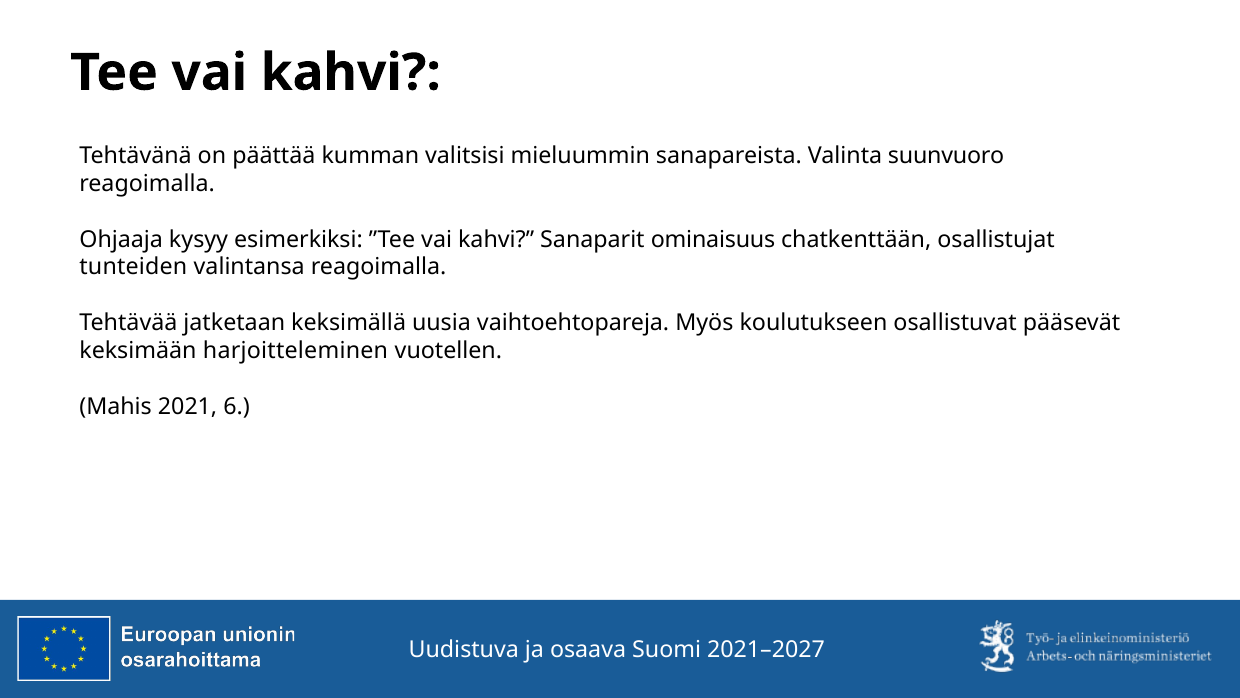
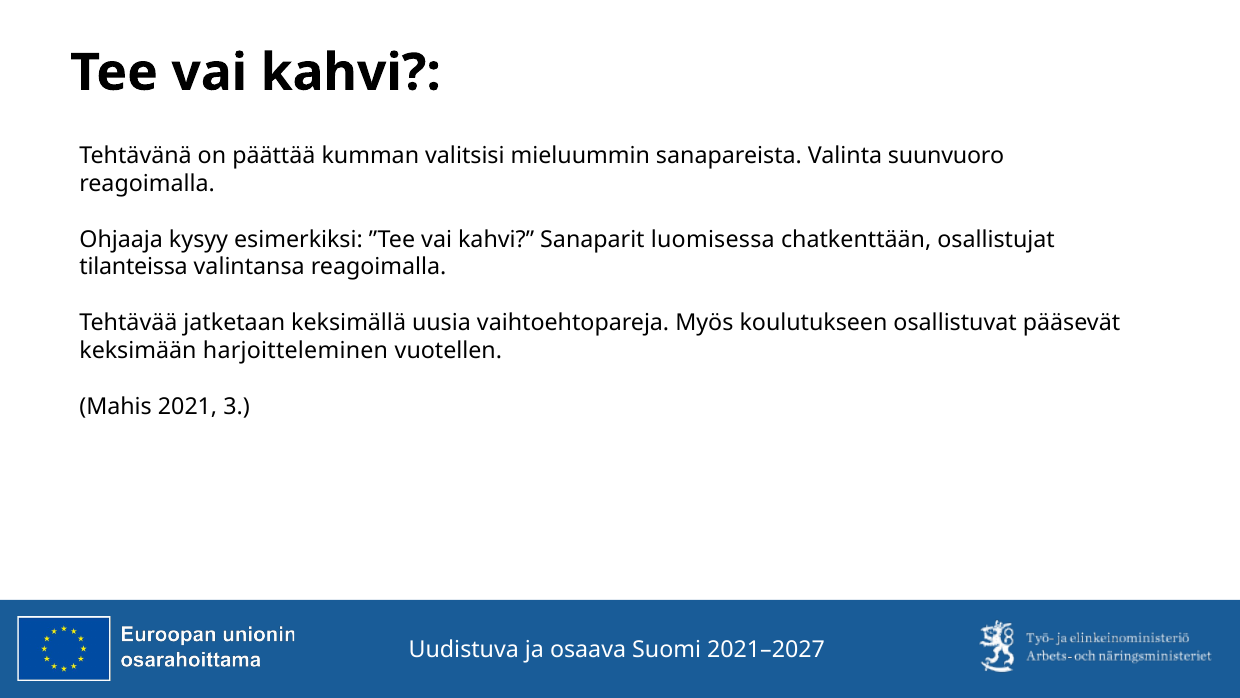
ominaisuus: ominaisuus -> luomisessa
tunteiden: tunteiden -> tilanteissa
6: 6 -> 3
